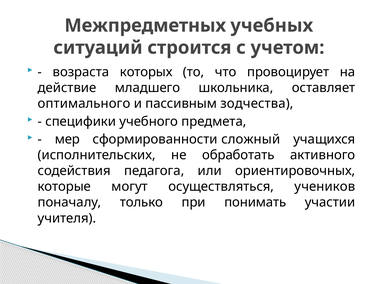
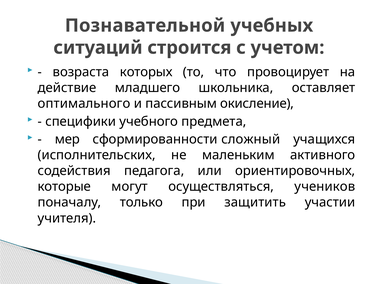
Межпредметных: Межпредметных -> Познавательной
зодчества: зодчества -> окисление
обработать: обработать -> маленьким
понимать: понимать -> защитить
